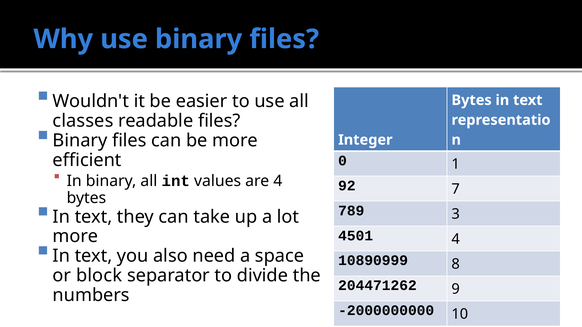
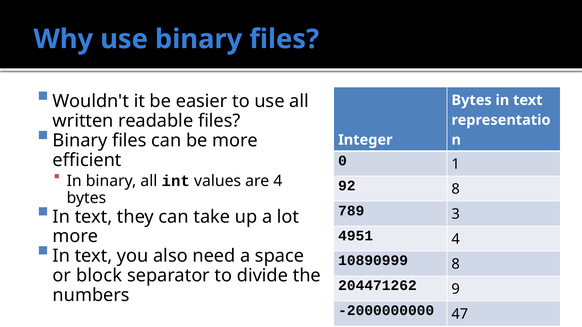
classes: classes -> written
92 7: 7 -> 8
4501: 4501 -> 4951
10: 10 -> 47
